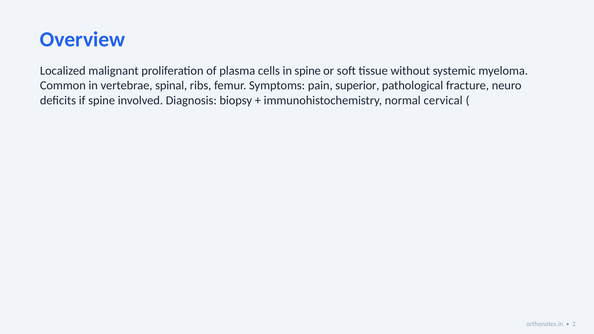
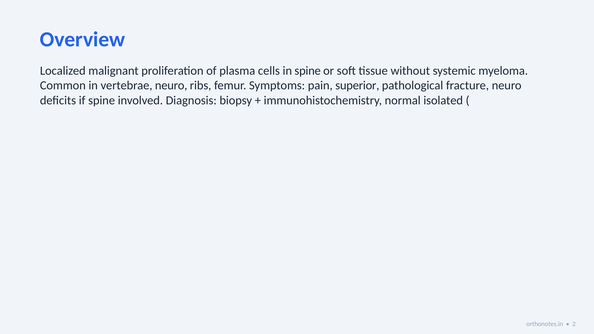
vertebrae spinal: spinal -> neuro
cervical: cervical -> isolated
